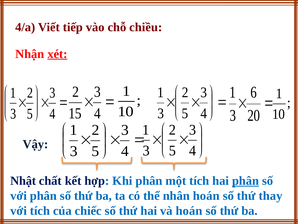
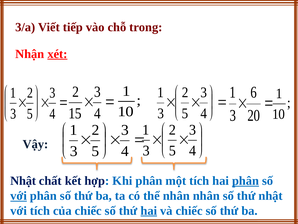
4/a: 4/a -> 3/a
chiều: chiều -> trong
với at (19, 195) underline: none -> present
nhân hoán: hoán -> nhân
thứ thay: thay -> nhật
hai at (149, 210) underline: none -> present
và hoán: hoán -> chiếc
